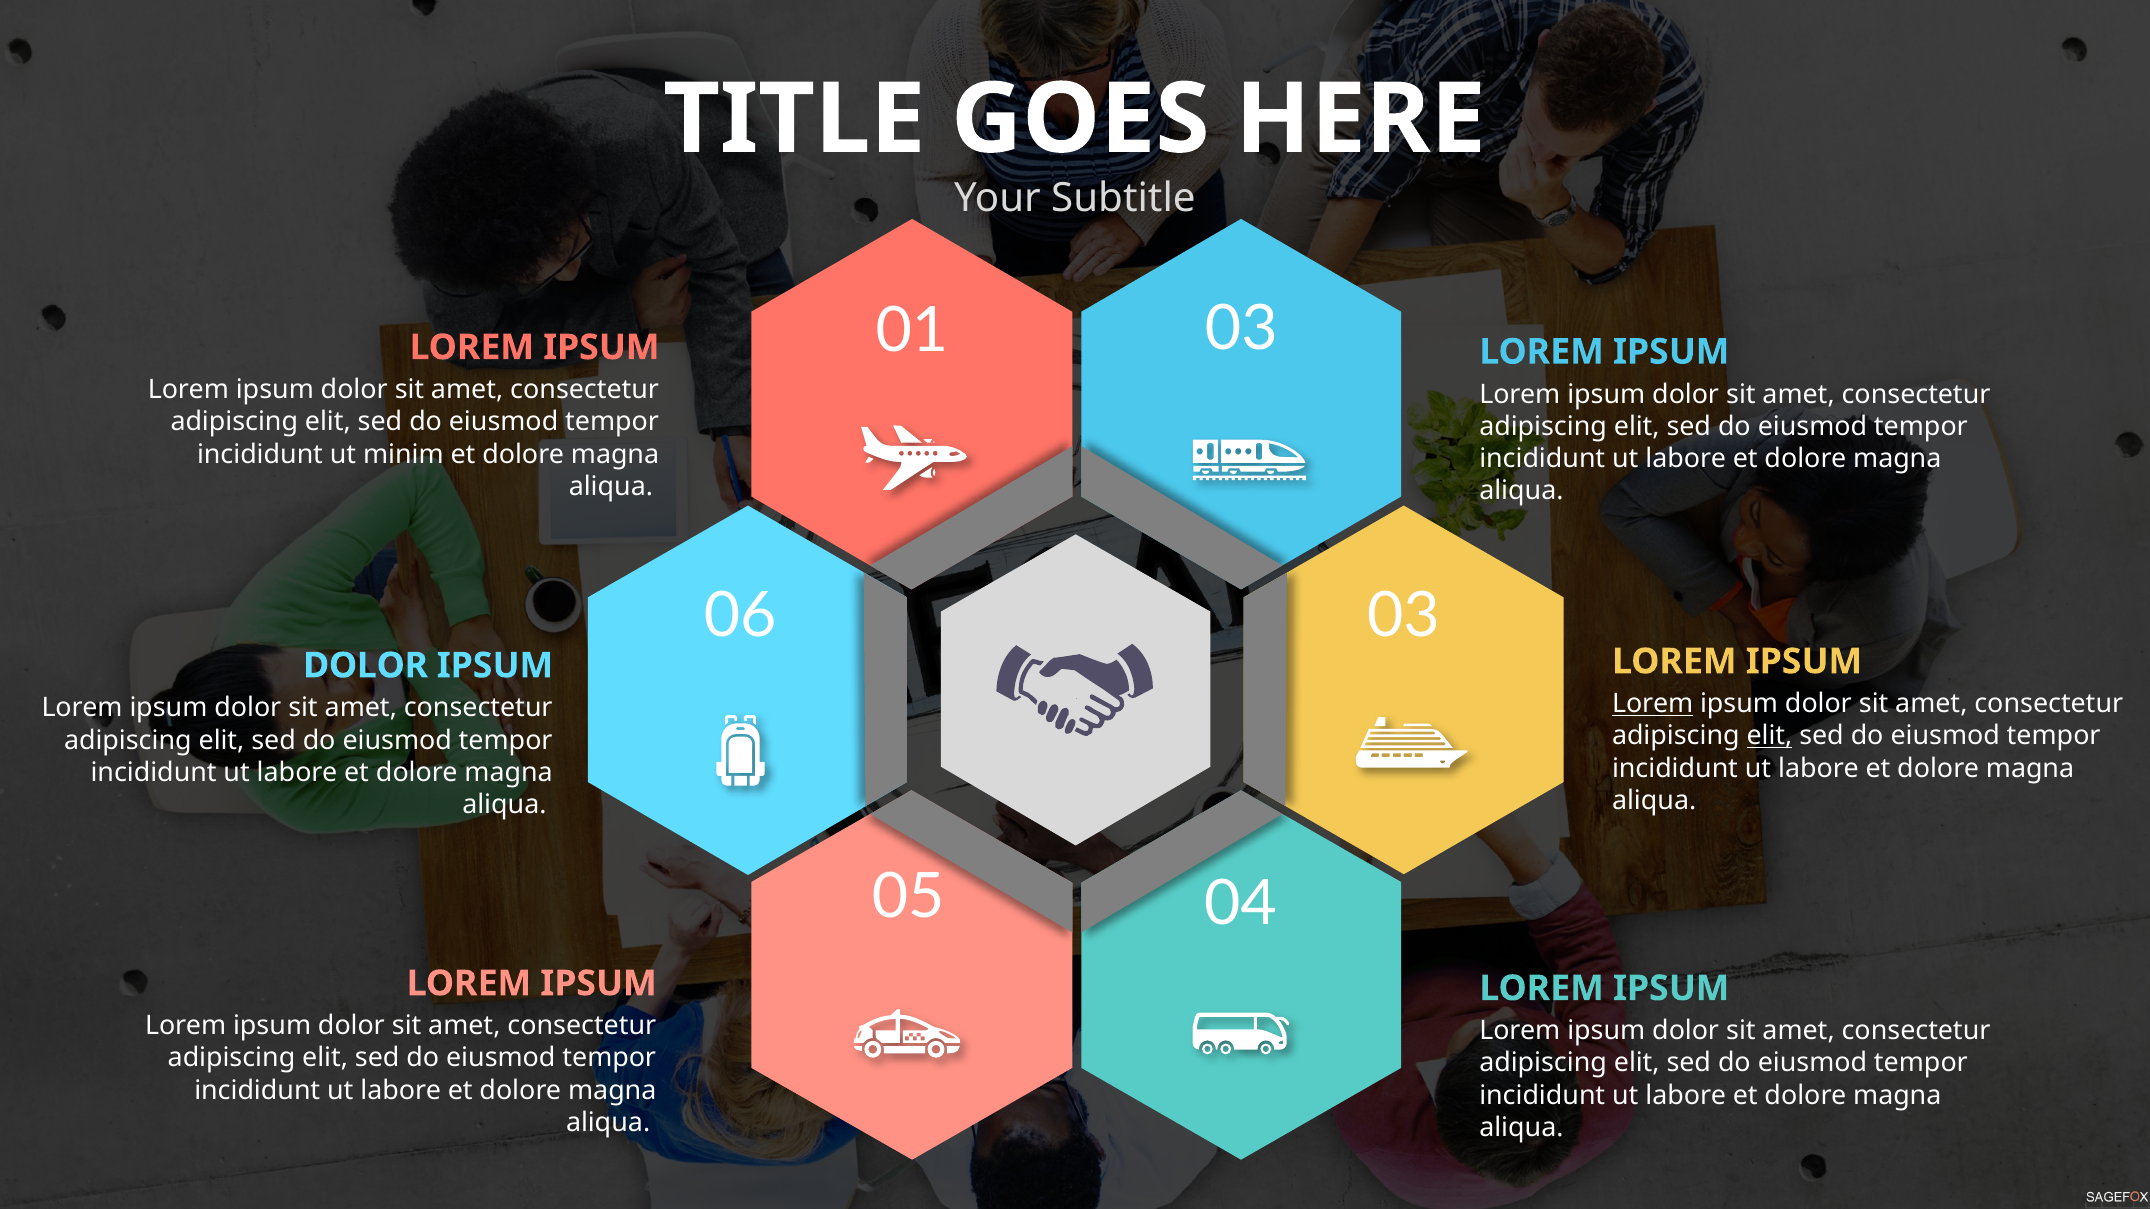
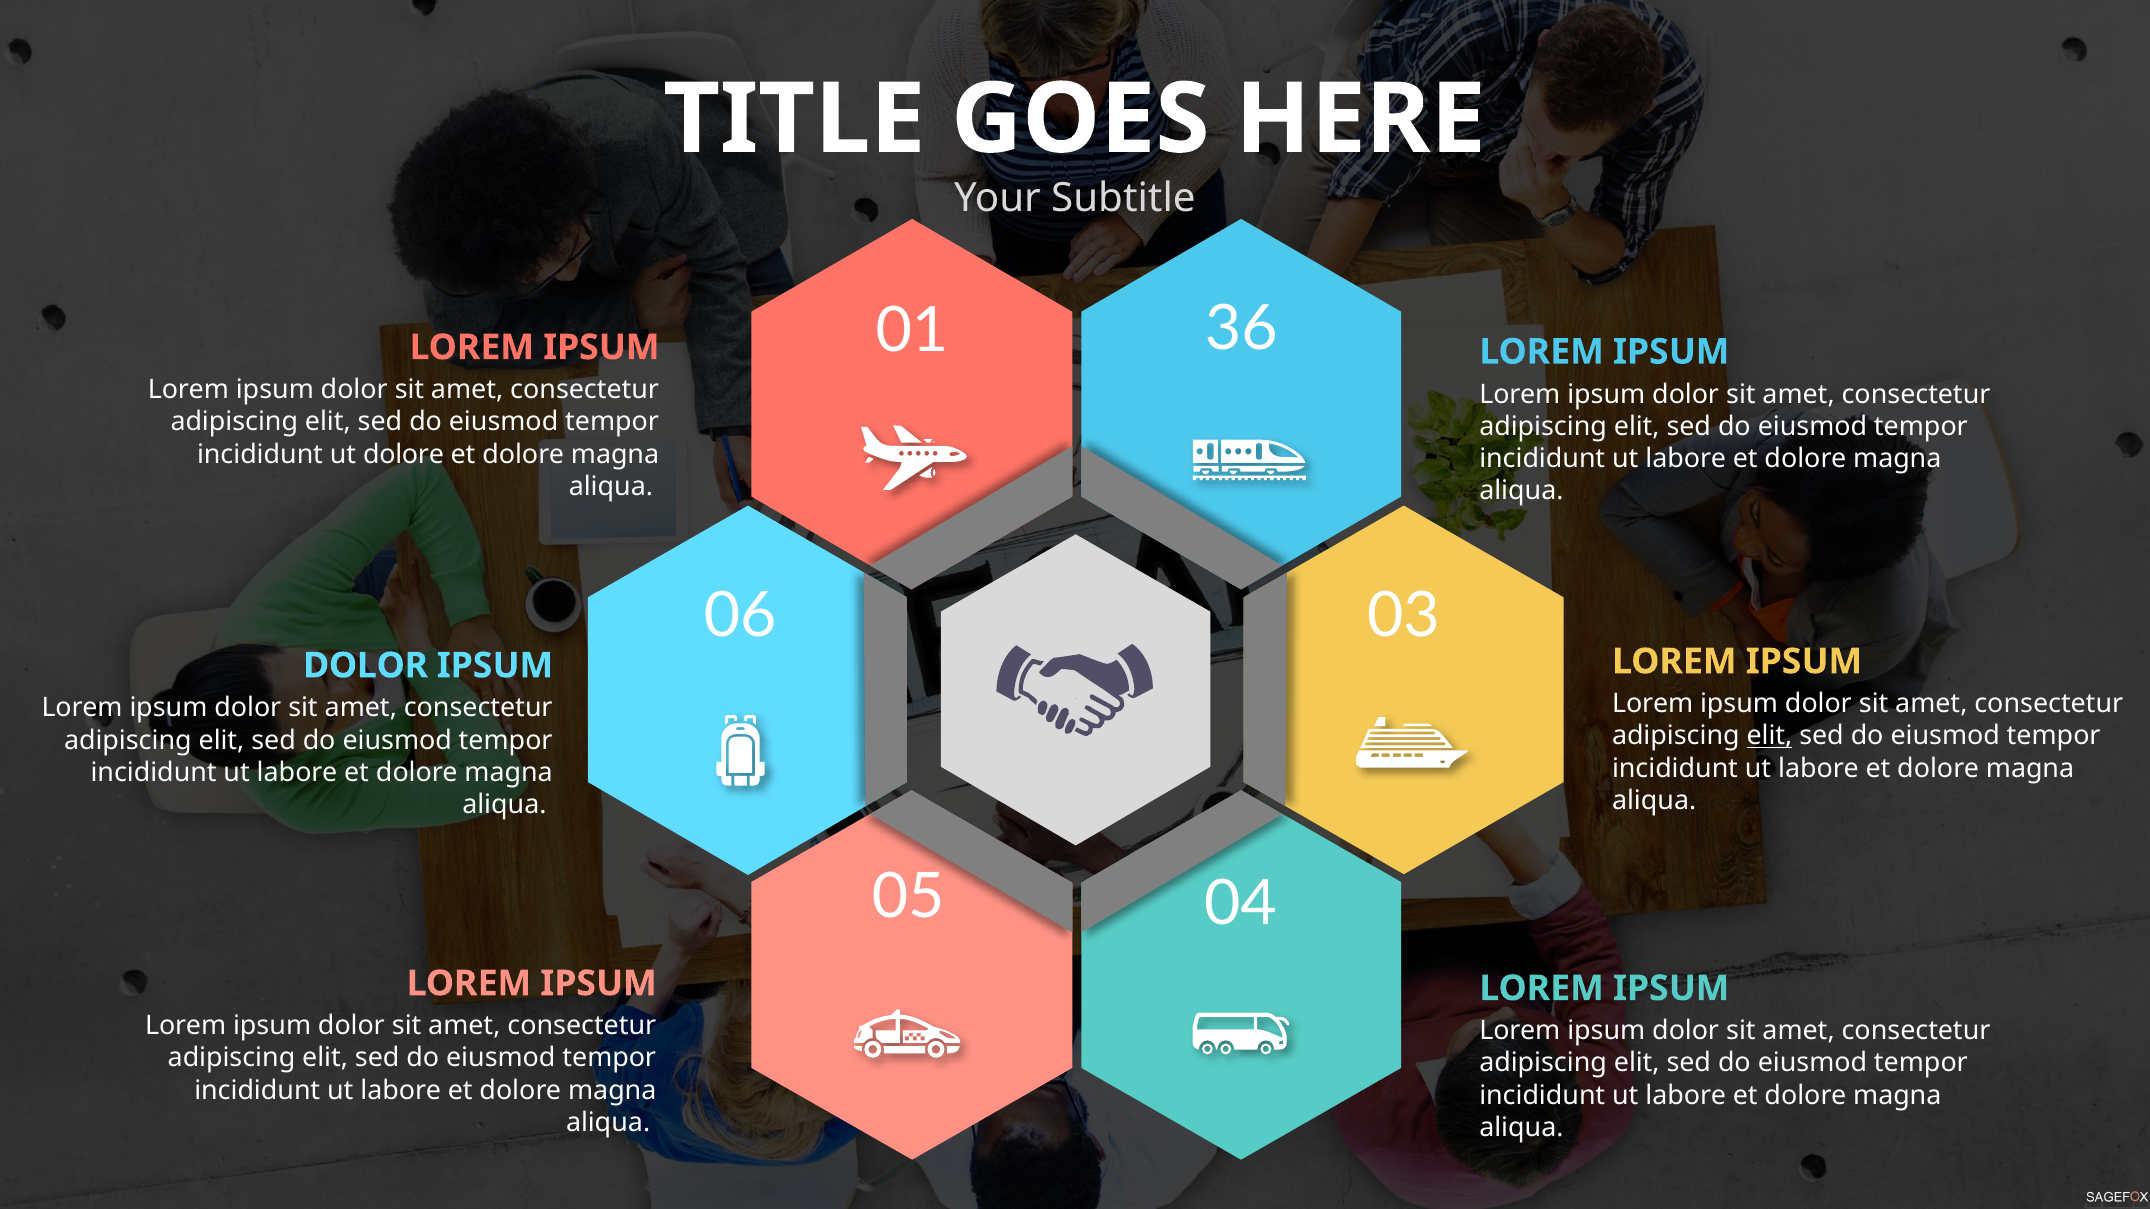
01 03: 03 -> 36
ut minim: minim -> dolore
Lorem at (1653, 704) underline: present -> none
